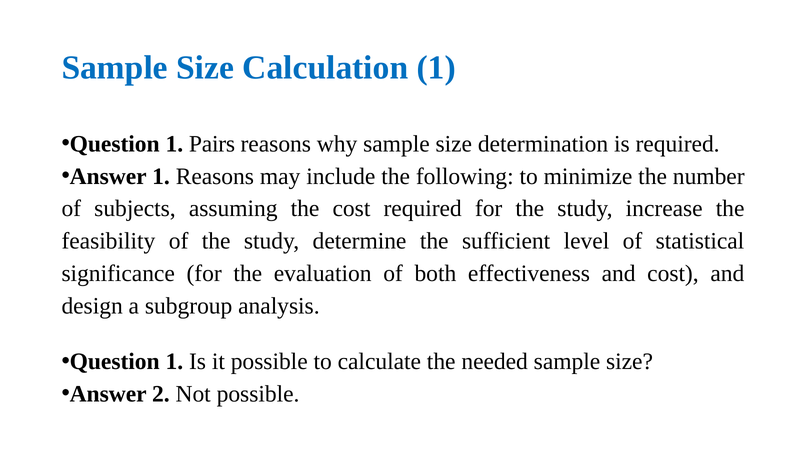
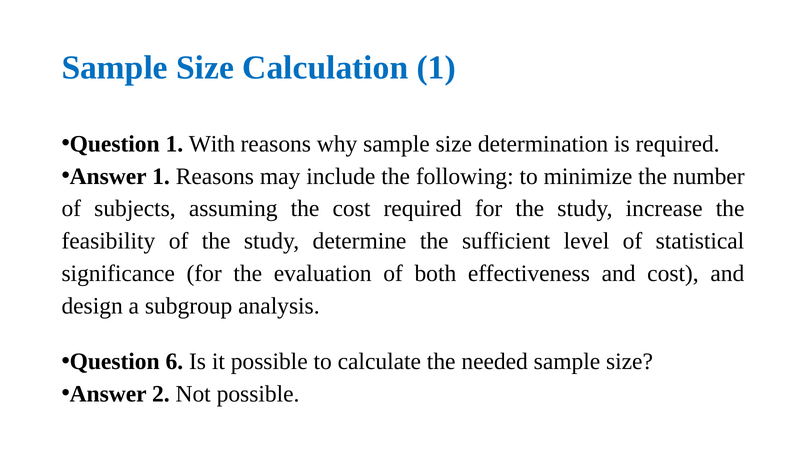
Pairs: Pairs -> With
1 at (174, 361): 1 -> 6
